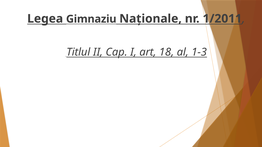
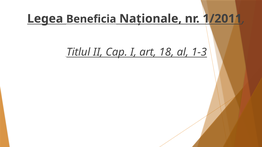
Gimnaziu: Gimnaziu -> Beneficia
